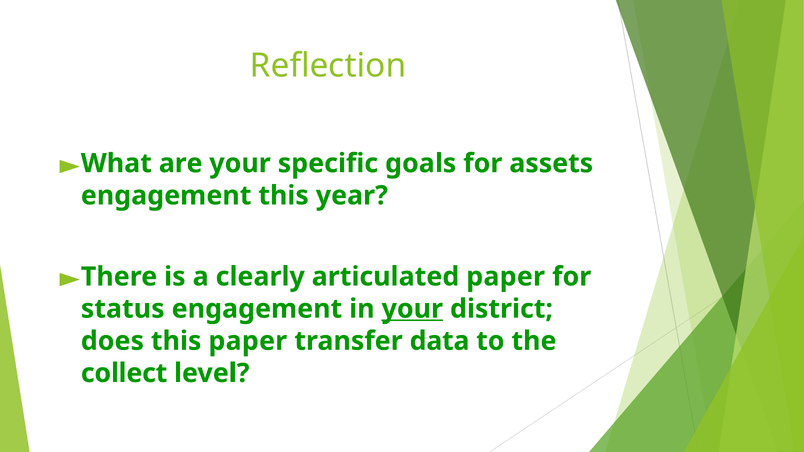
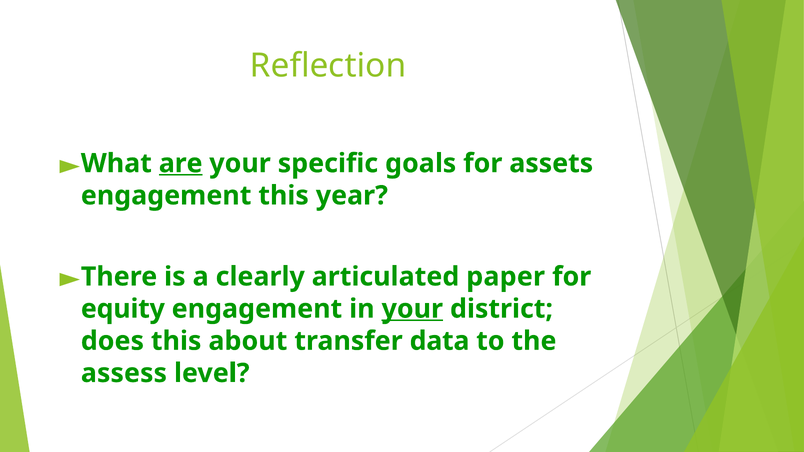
are underline: none -> present
status: status -> equity
this paper: paper -> about
collect: collect -> assess
